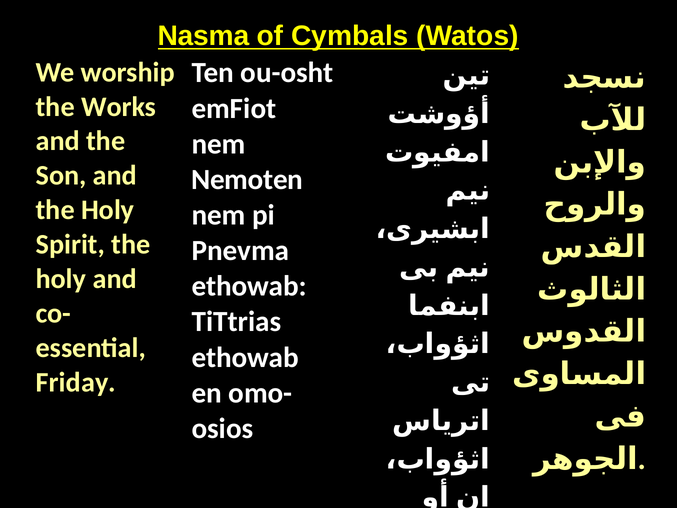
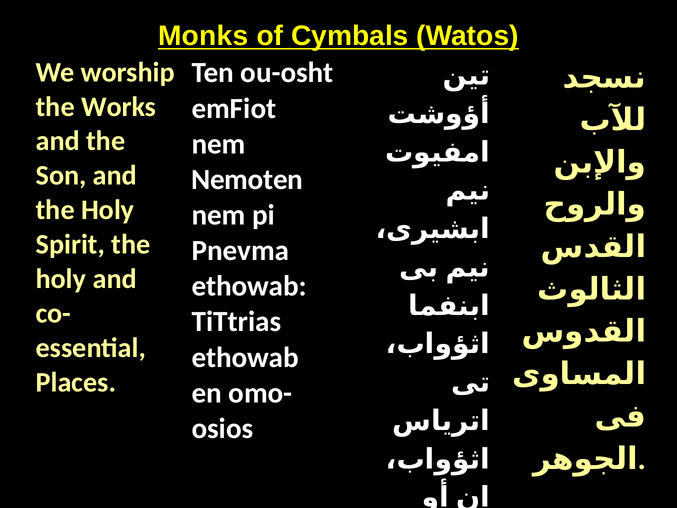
Nasma: Nasma -> Monks
Friday: Friday -> Places
